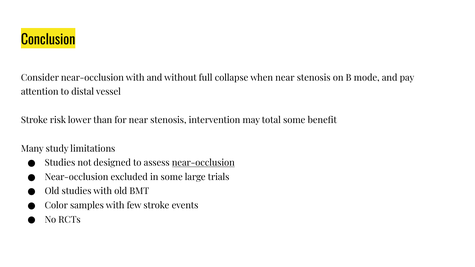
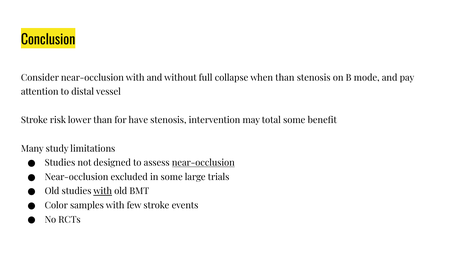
when near: near -> than
for near: near -> have
with at (103, 191) underline: none -> present
